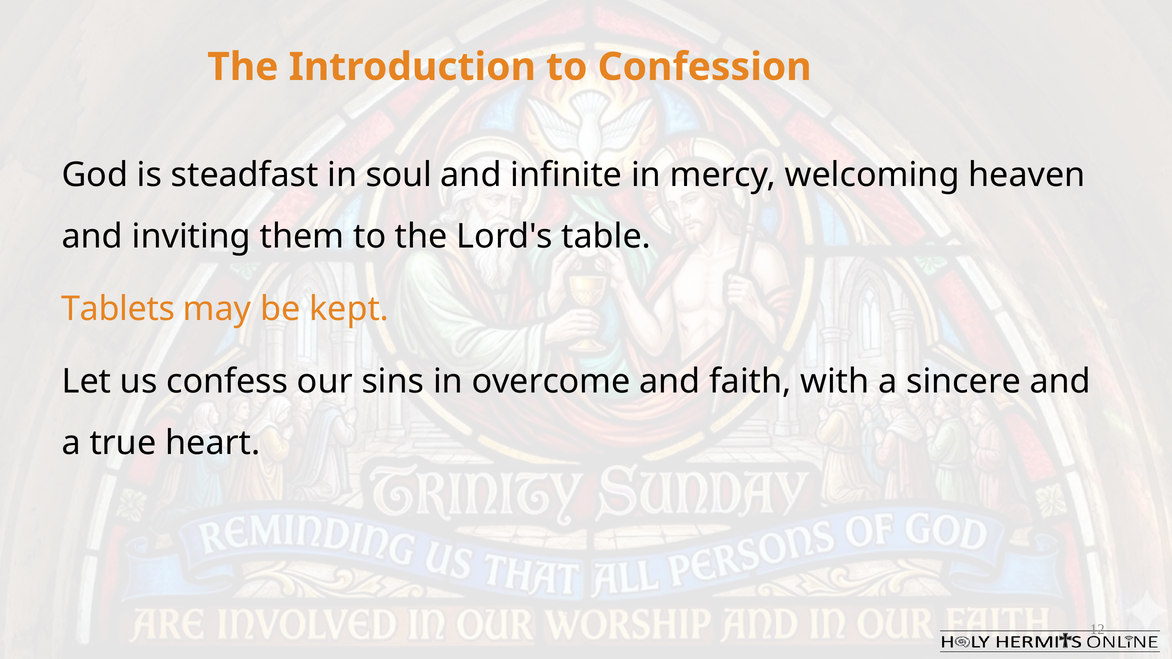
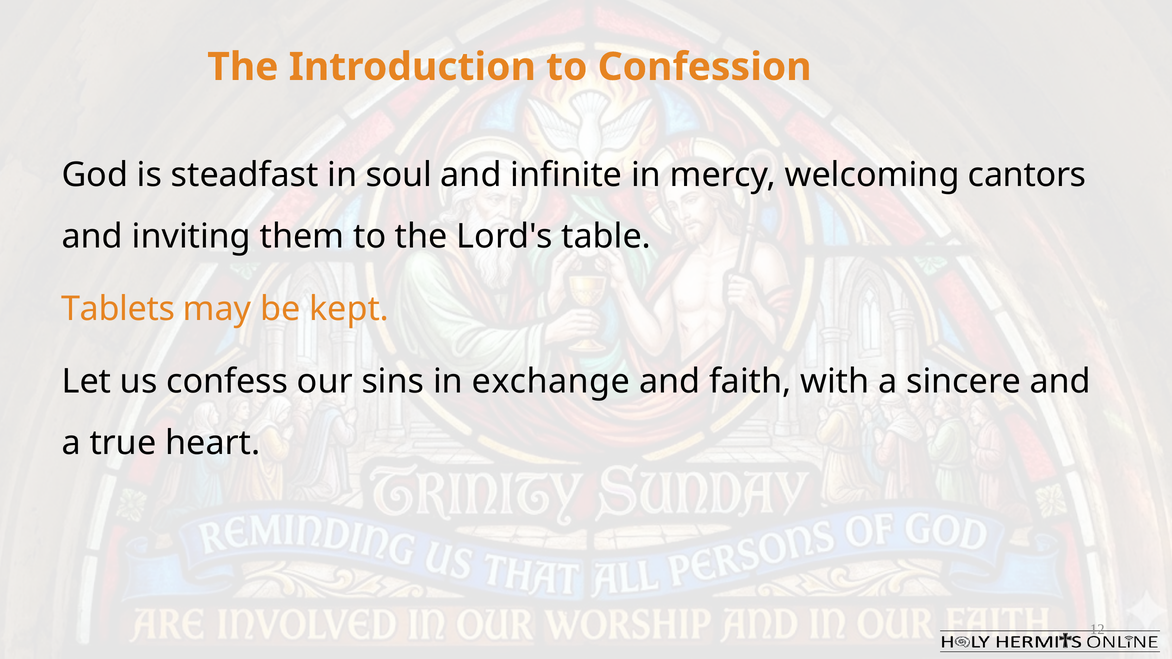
heaven: heaven -> cantors
overcome: overcome -> exchange
